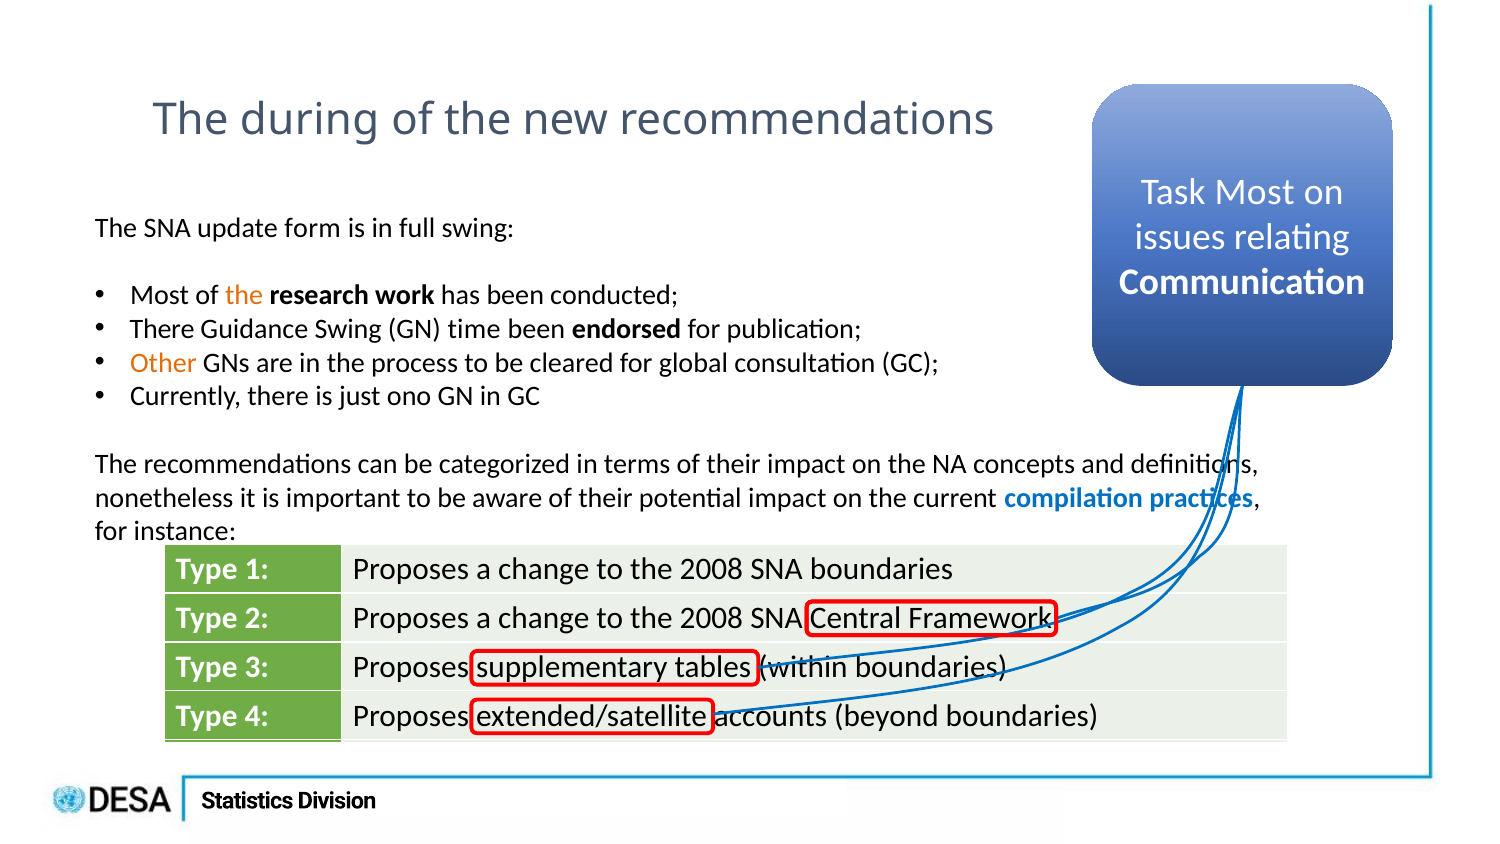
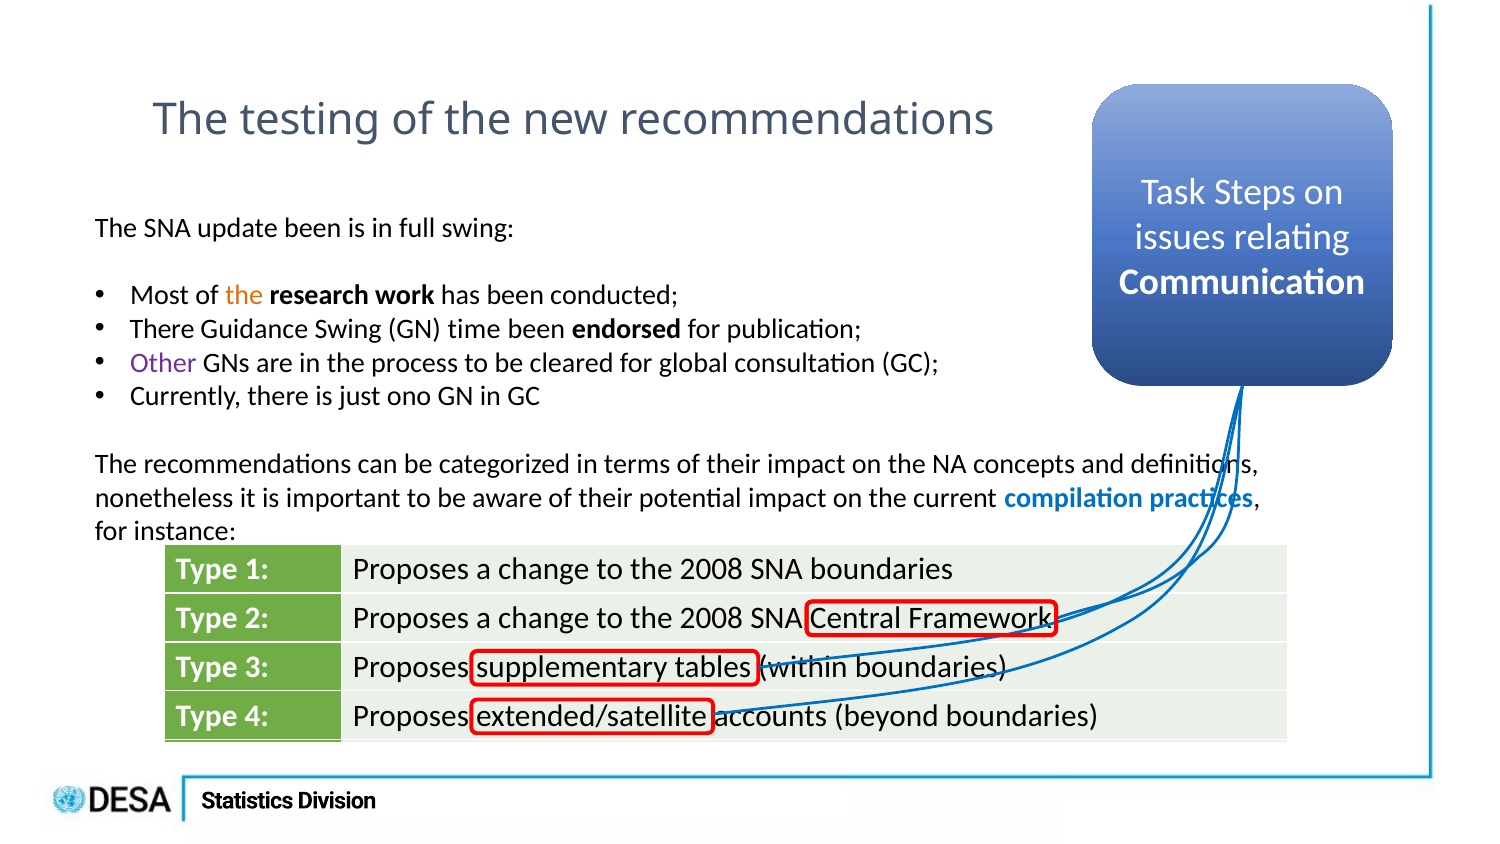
during: during -> testing
Task Most: Most -> Steps
update form: form -> been
Other colour: orange -> purple
